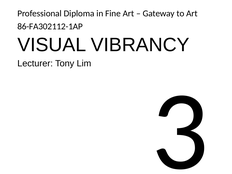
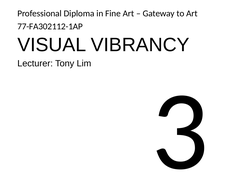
86-FA302112-1AP: 86-FA302112-1AP -> 77-FA302112-1AP
